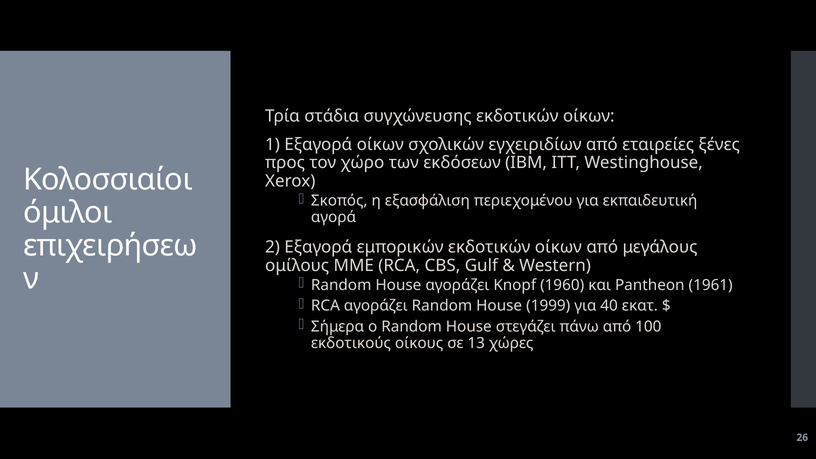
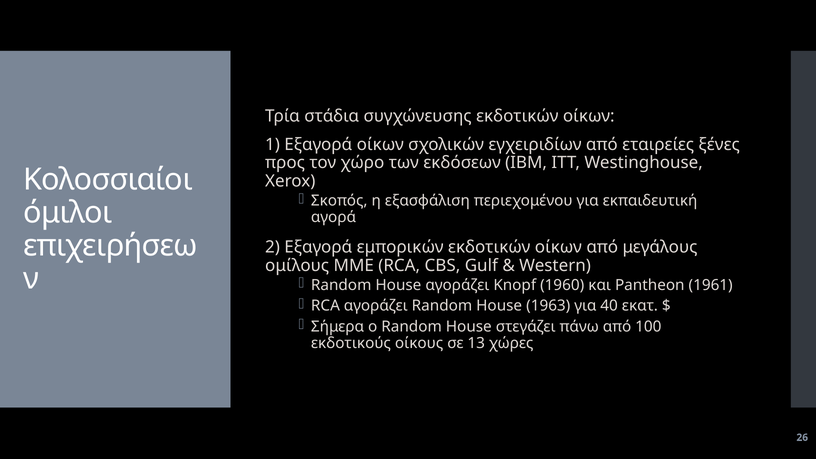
1999: 1999 -> 1963
